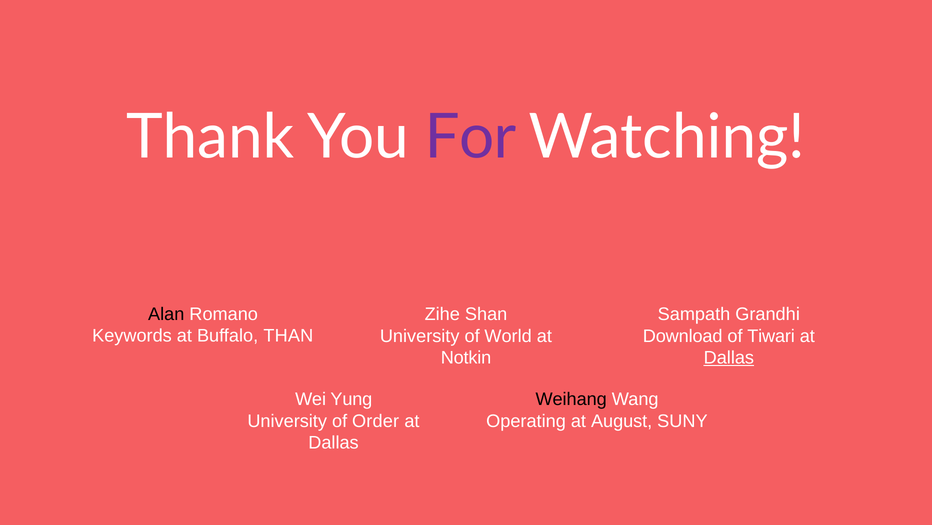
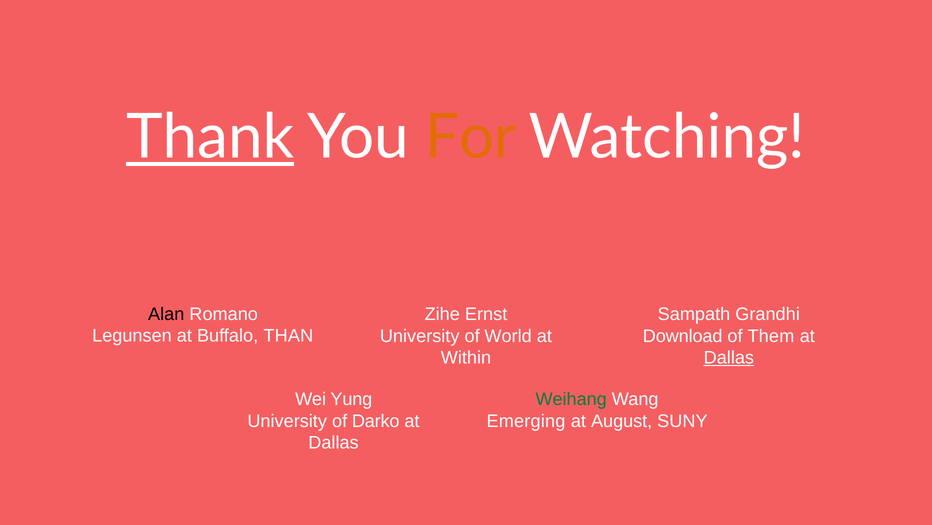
Thank underline: none -> present
For colour: purple -> orange
Shan: Shan -> Ernst
Keywords: Keywords -> Legunsen
Tiwari: Tiwari -> Them
Notkin: Notkin -> Within
Weihang colour: black -> green
Operating: Operating -> Emerging
Order: Order -> Darko
